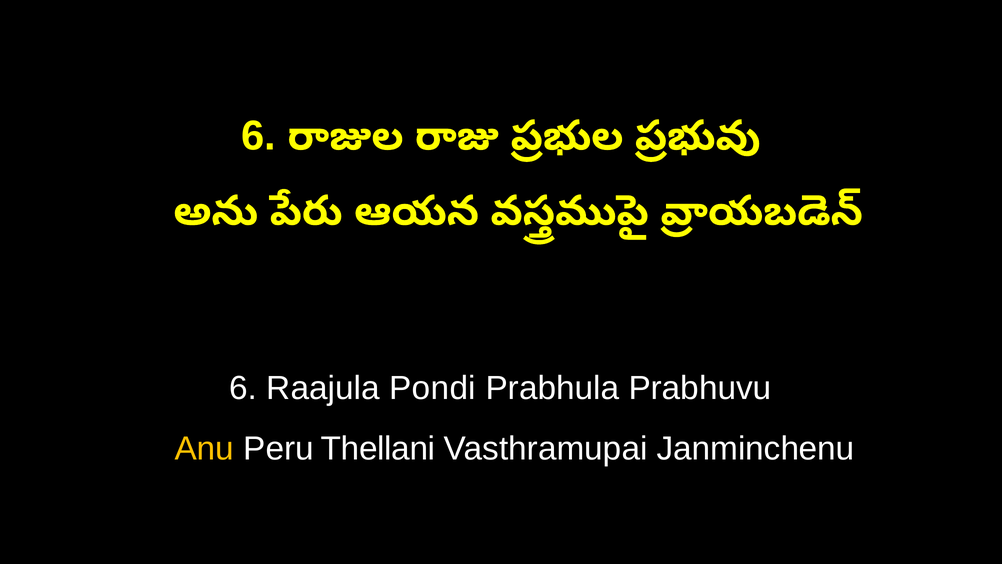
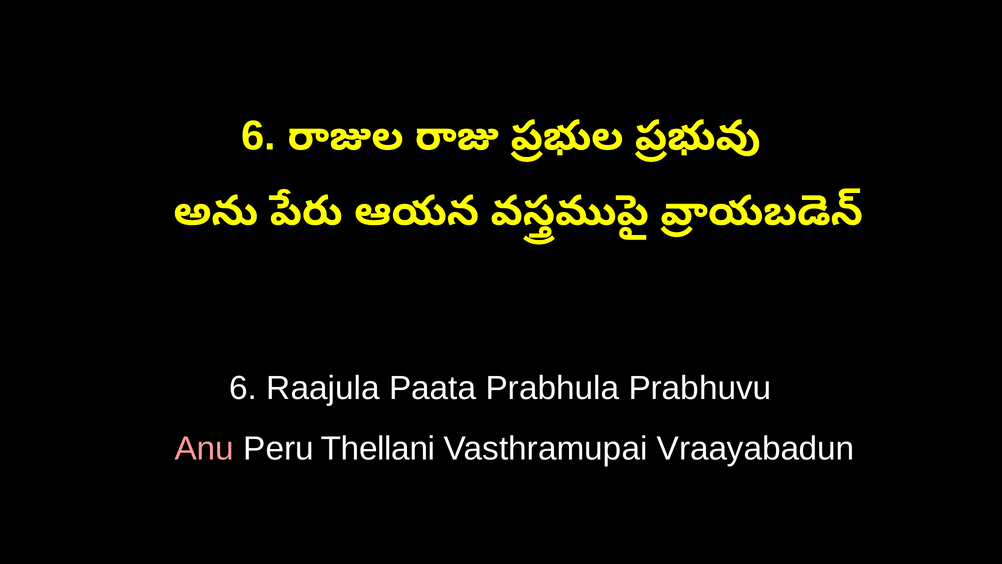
Pondi: Pondi -> Paata
Anu colour: yellow -> pink
Janminchenu: Janminchenu -> Vraayabadun
